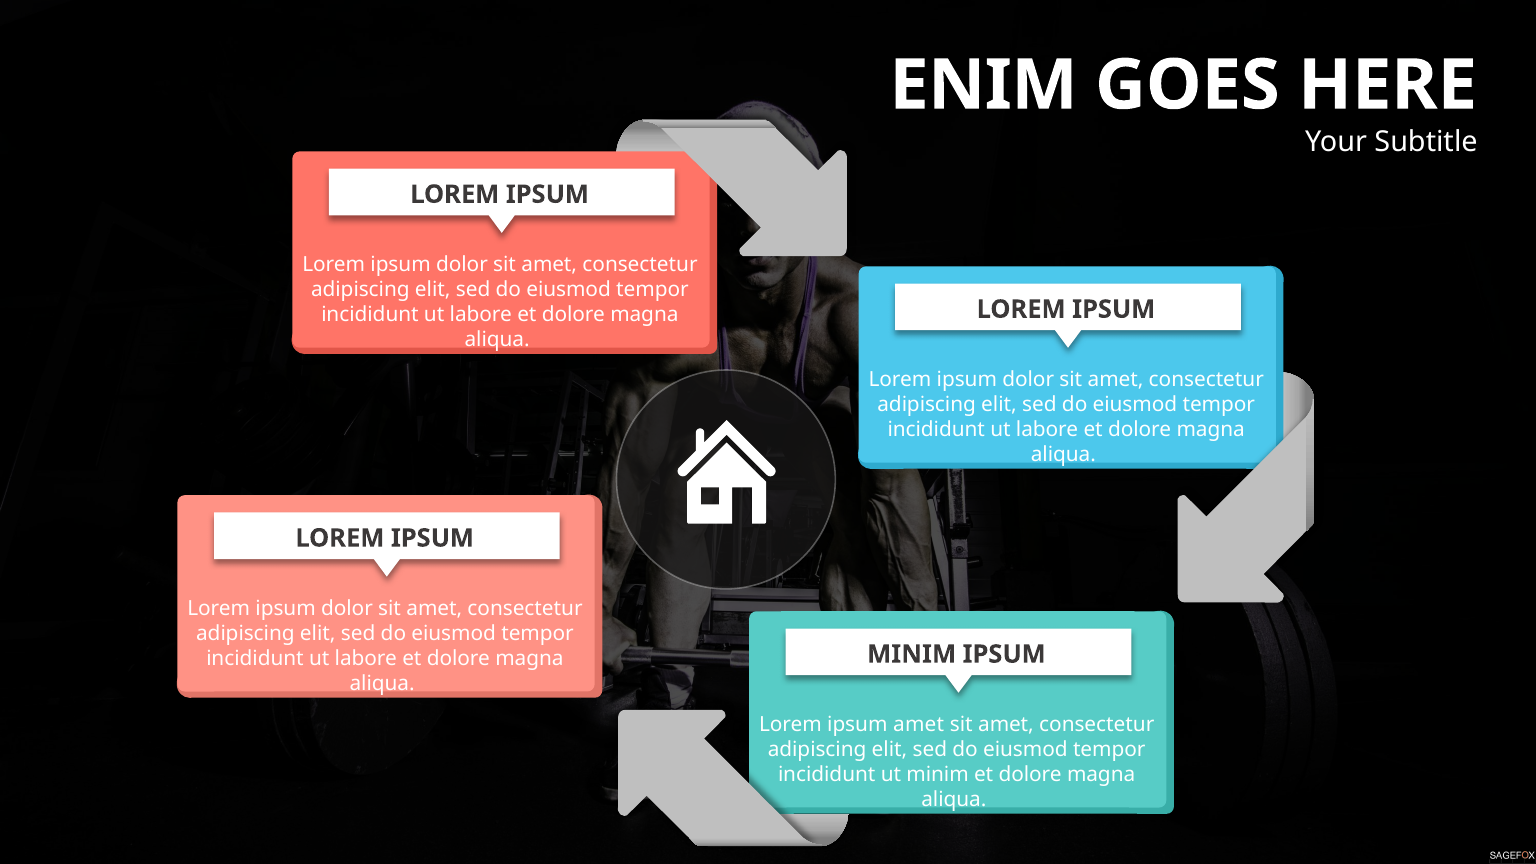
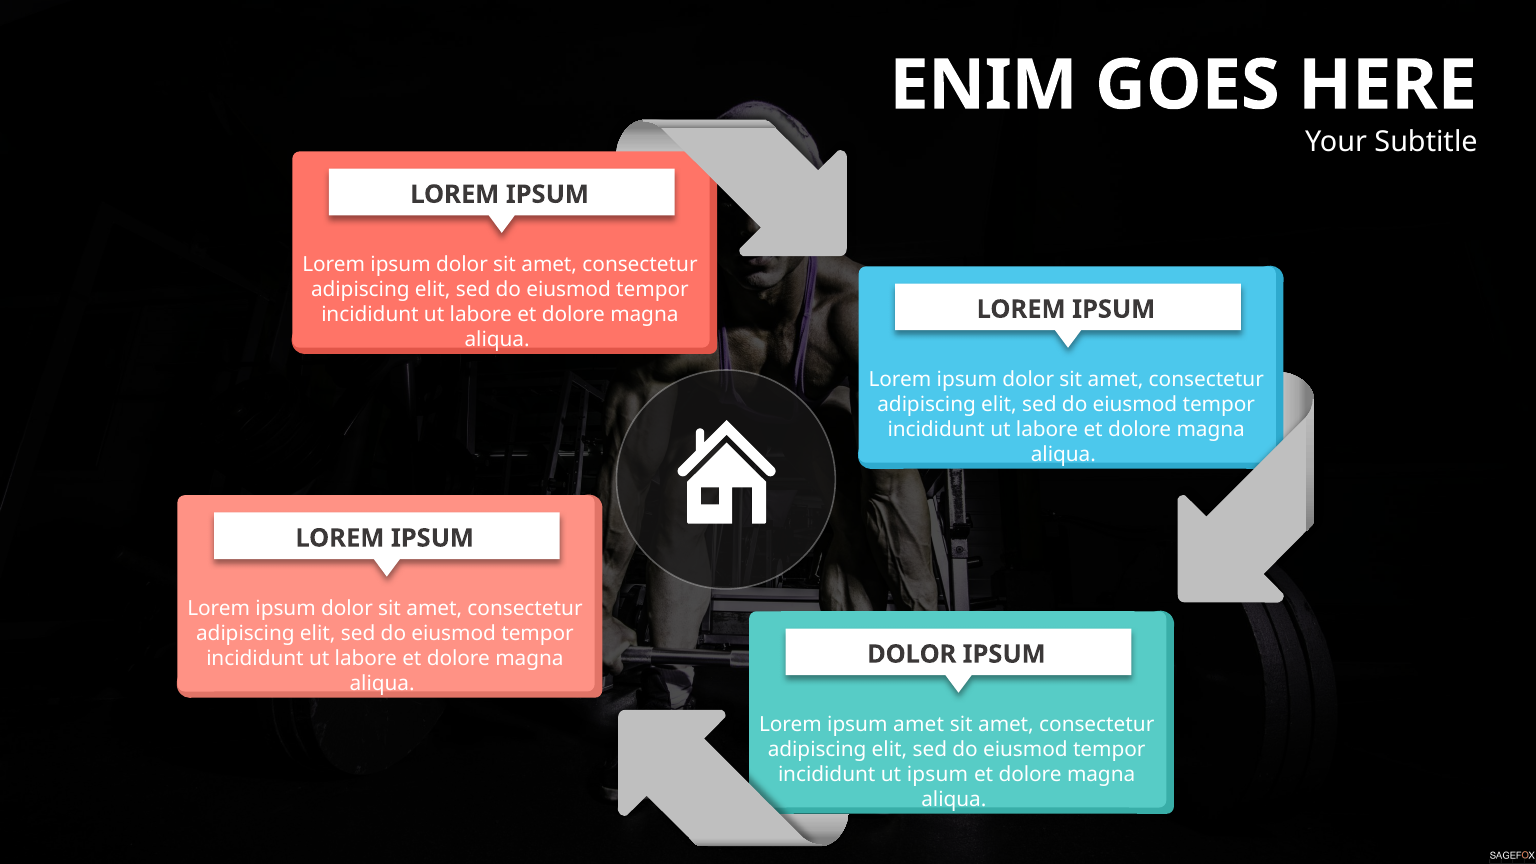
MINIM at (912, 654): MINIM -> DOLOR
ut minim: minim -> ipsum
